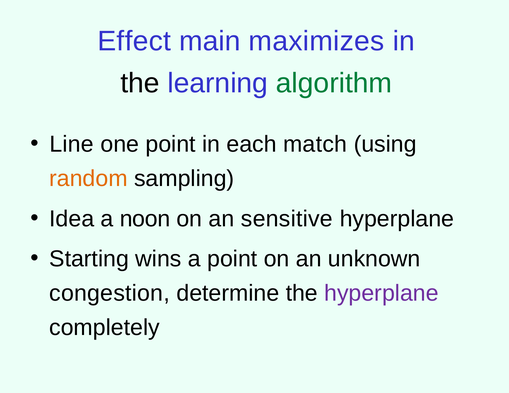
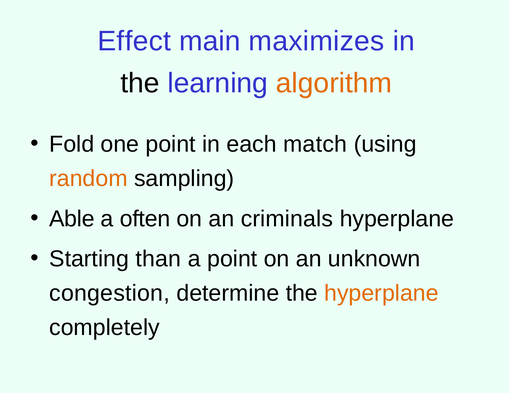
algorithm colour: green -> orange
Line: Line -> Fold
Idea: Idea -> Able
noon: noon -> often
sensitive: sensitive -> criminals
wins: wins -> than
hyperplane at (381, 294) colour: purple -> orange
